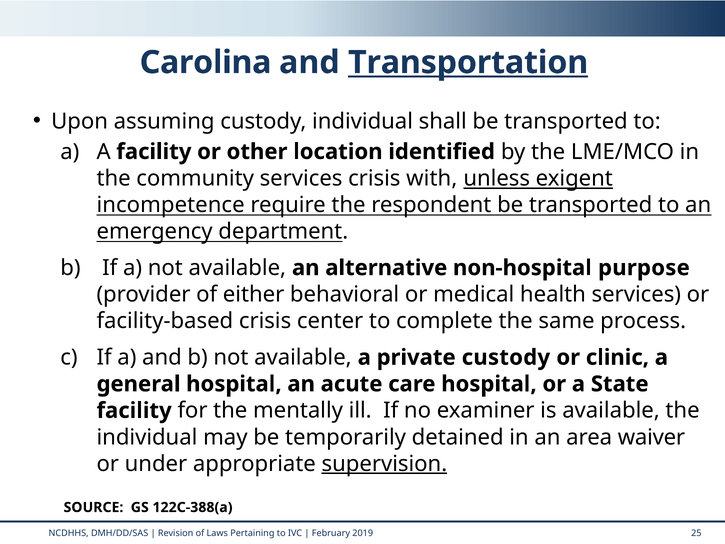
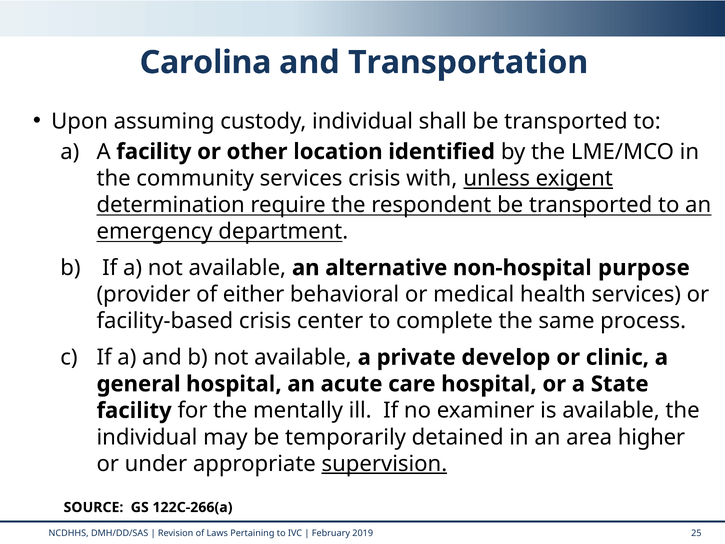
Transportation underline: present -> none
incompetence: incompetence -> determination
private custody: custody -> develop
waiver: waiver -> higher
122C-388(a: 122C-388(a -> 122C-266(a
